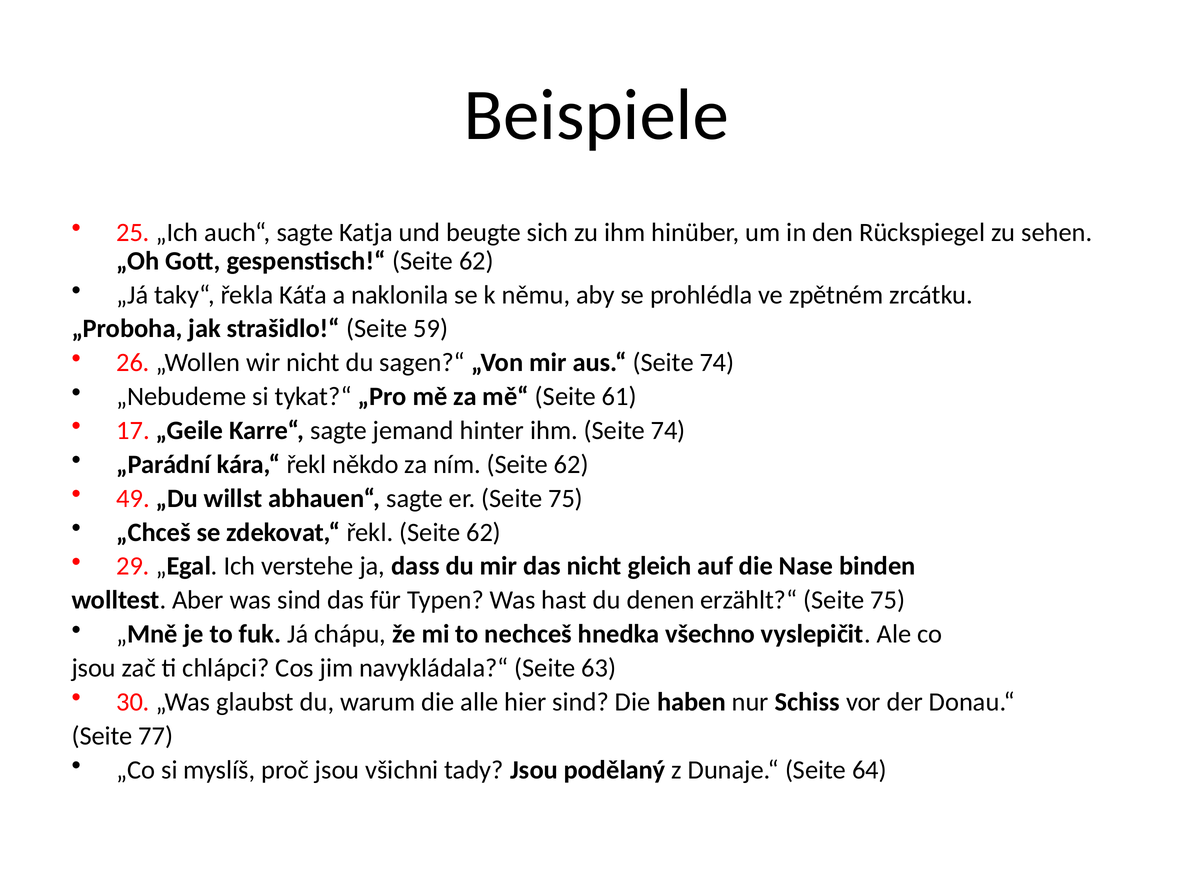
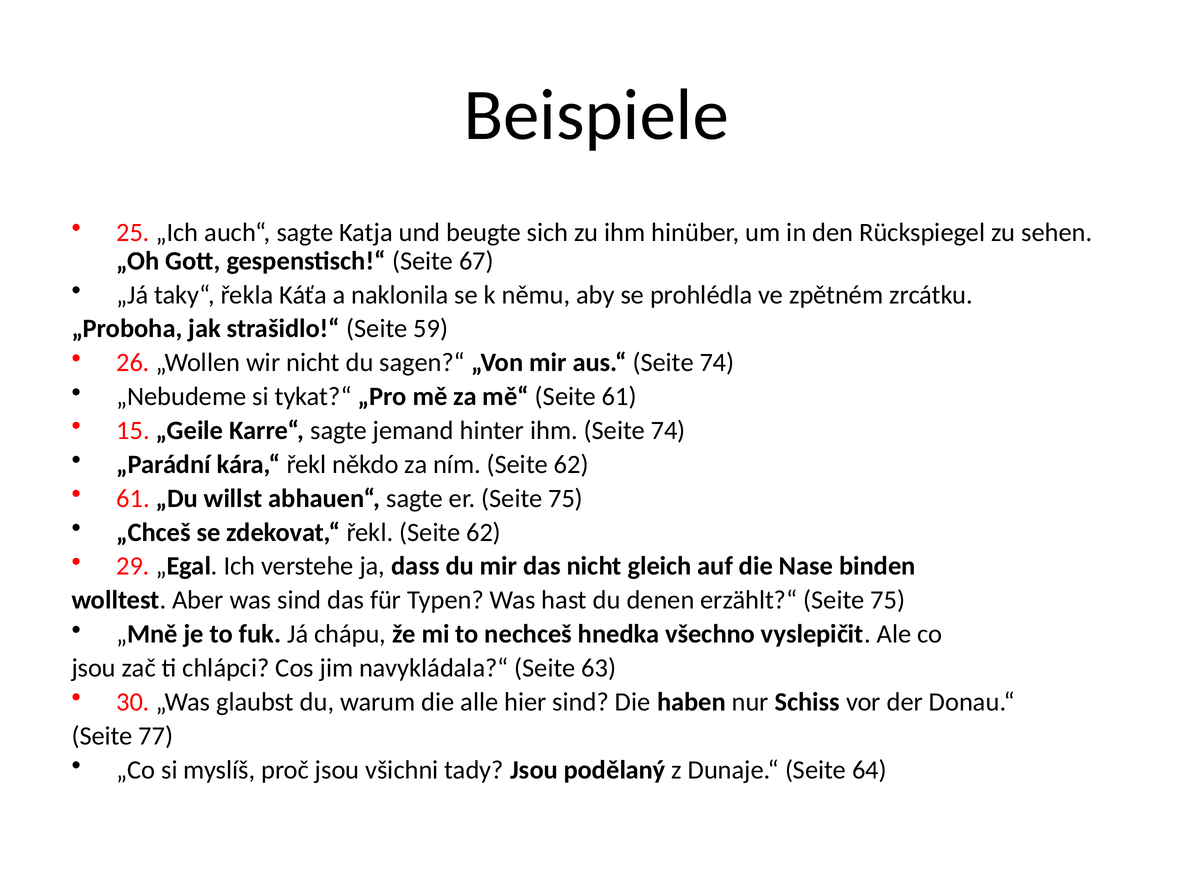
gespenstisch!“ Seite 62: 62 -> 67
17: 17 -> 15
49 at (133, 499): 49 -> 61
